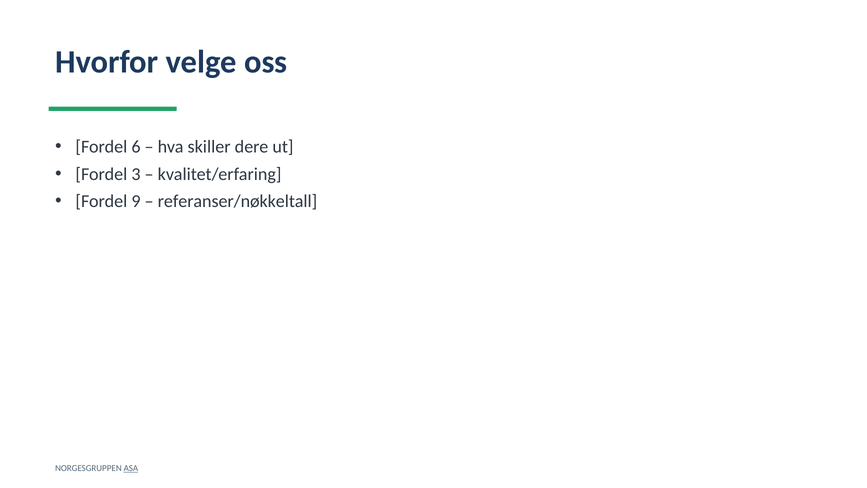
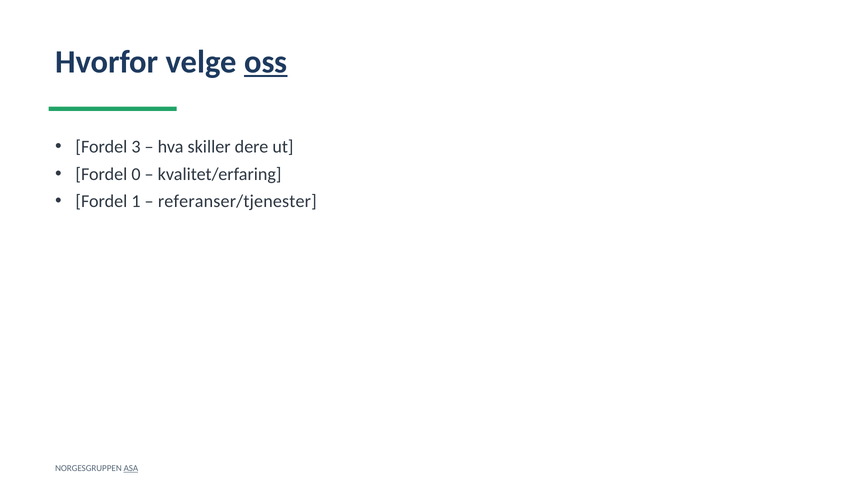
oss underline: none -> present
6: 6 -> 3
3: 3 -> 0
9: 9 -> 1
referanser/nøkkeltall: referanser/nøkkeltall -> referanser/tjenester
